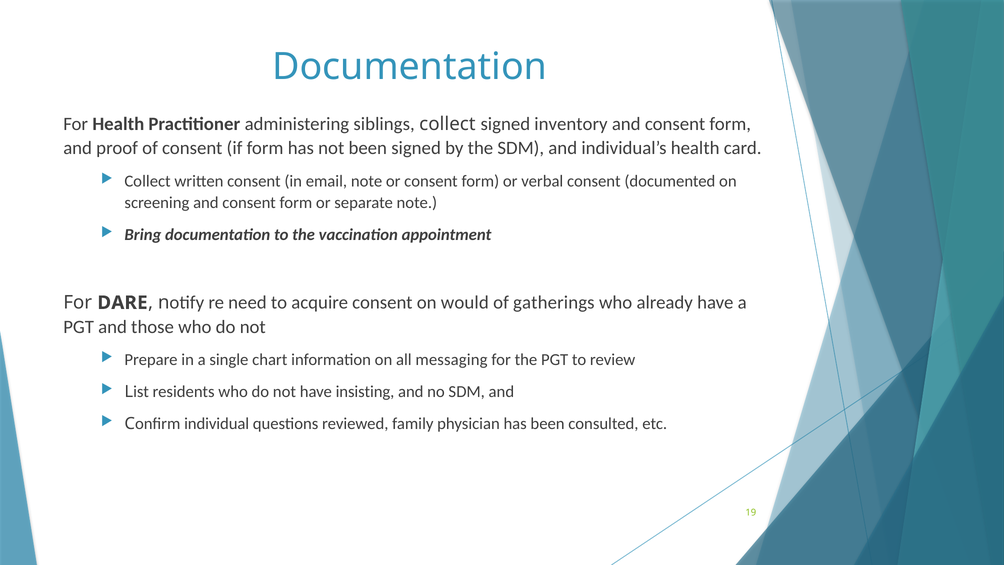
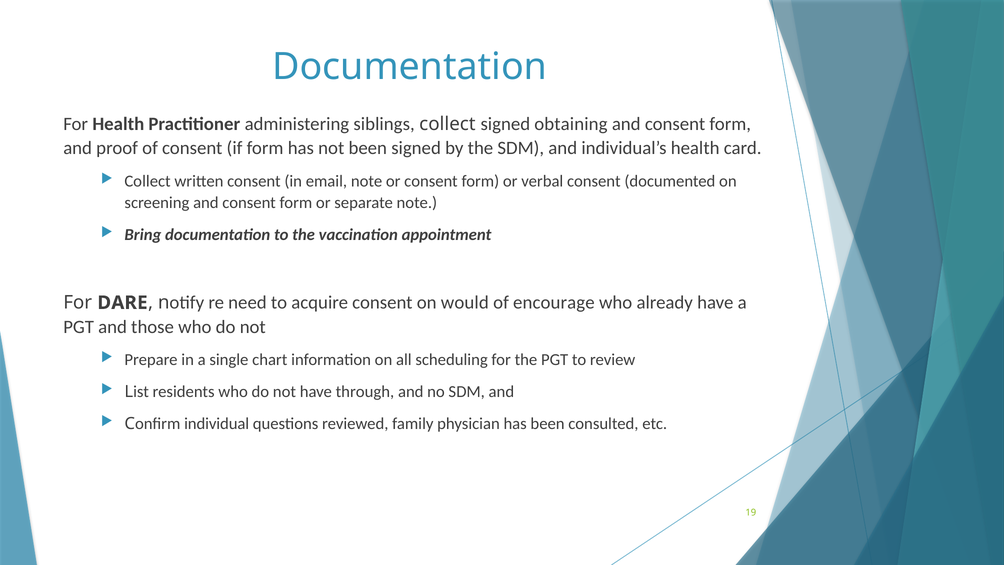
inventory: inventory -> obtaining
gatherings: gatherings -> encourage
messaging: messaging -> scheduling
insisting: insisting -> through
